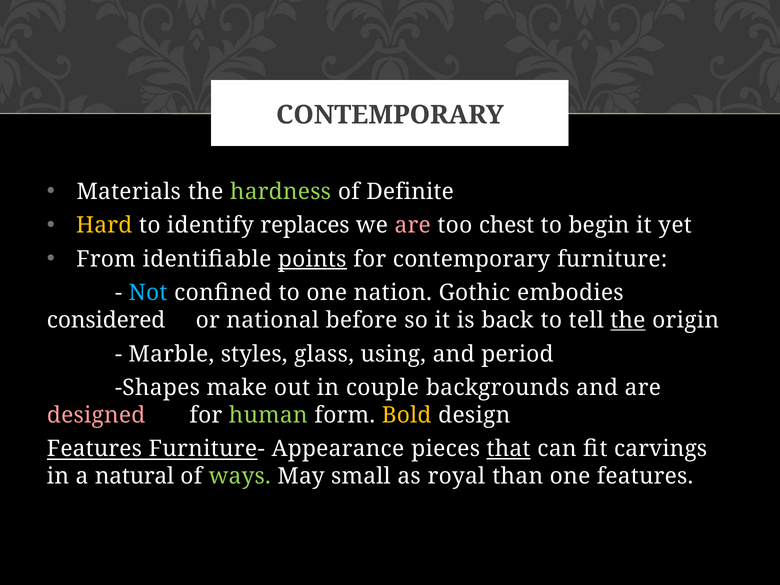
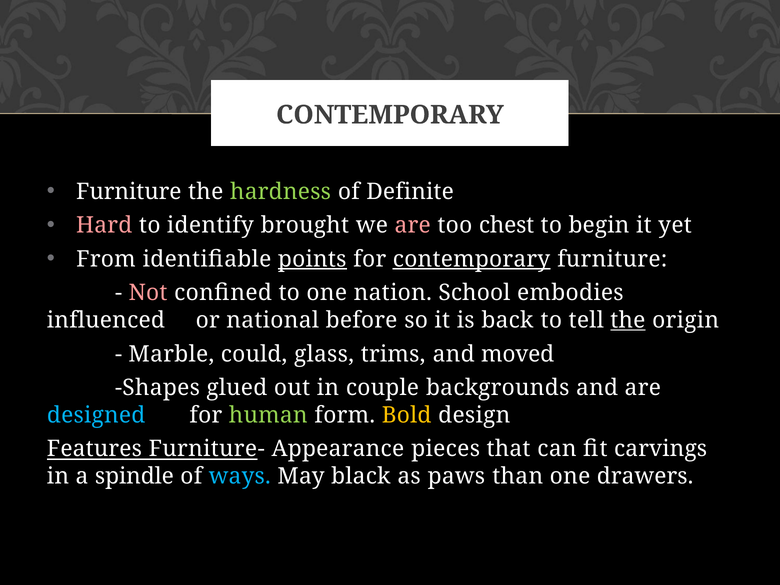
Materials at (129, 192): Materials -> Furniture
Hard colour: yellow -> pink
replaces: replaces -> brought
contemporary at (472, 259) underline: none -> present
Not colour: light blue -> pink
Gothic: Gothic -> School
considered: considered -> influenced
styles: styles -> could
using: using -> trims
period: period -> moved
make: make -> glued
designed colour: pink -> light blue
that underline: present -> none
natural: natural -> spindle
ways colour: light green -> light blue
small: small -> black
royal: royal -> paws
one features: features -> drawers
